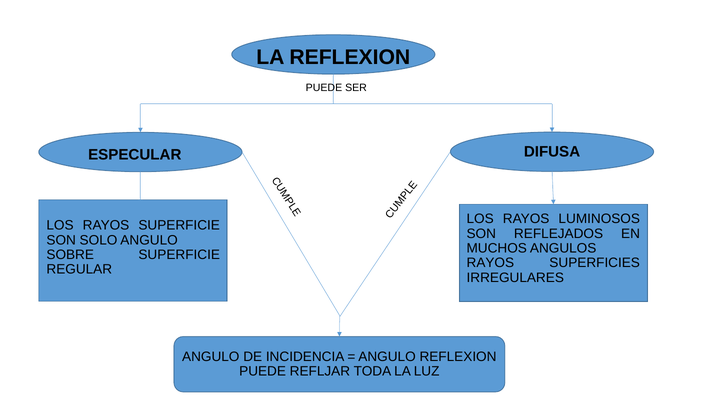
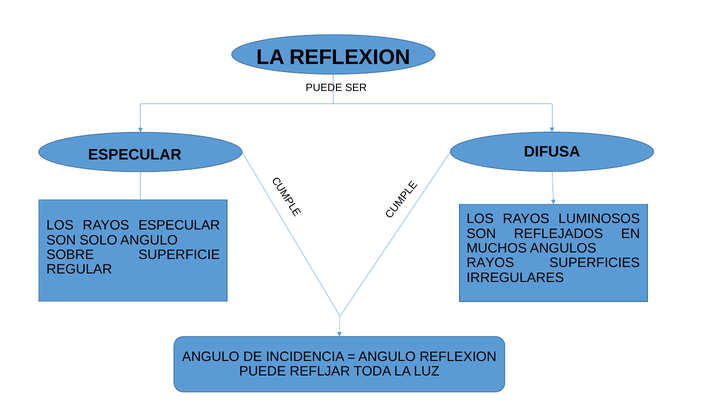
RAYOS SUPERFICIE: SUPERFICIE -> ESPECULAR
